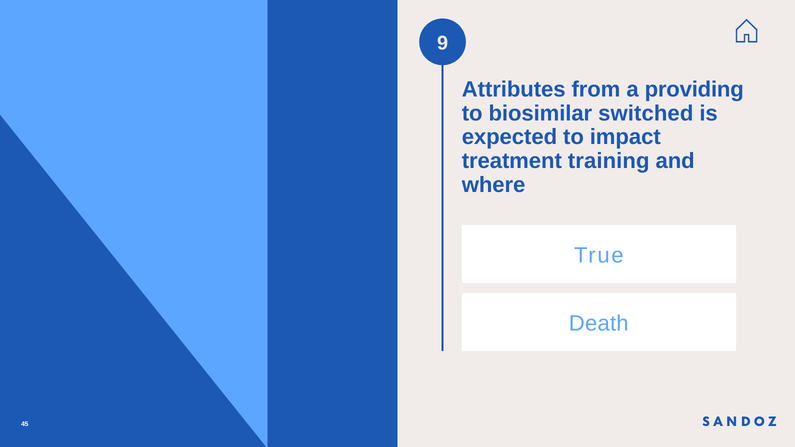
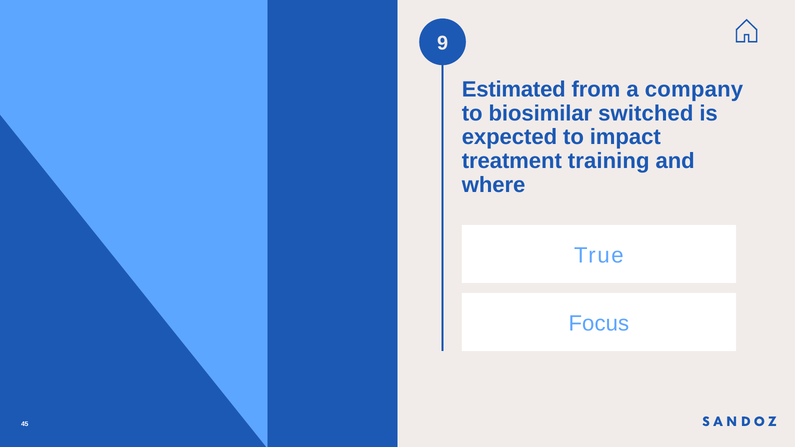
Attributes: Attributes -> Estimated
providing: providing -> company
Death: Death -> Focus
